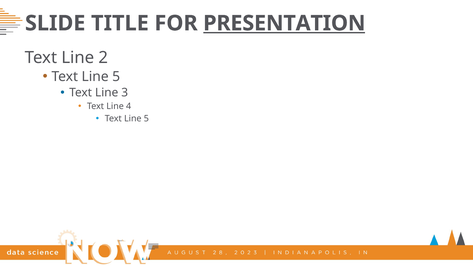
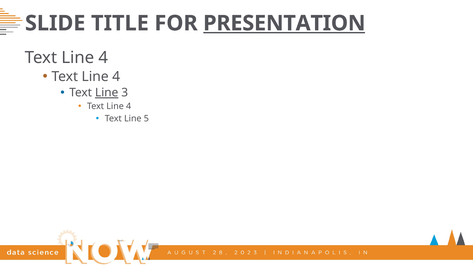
2 at (103, 57): 2 -> 4
5 at (116, 76): 5 -> 4
Line at (107, 93) underline: none -> present
